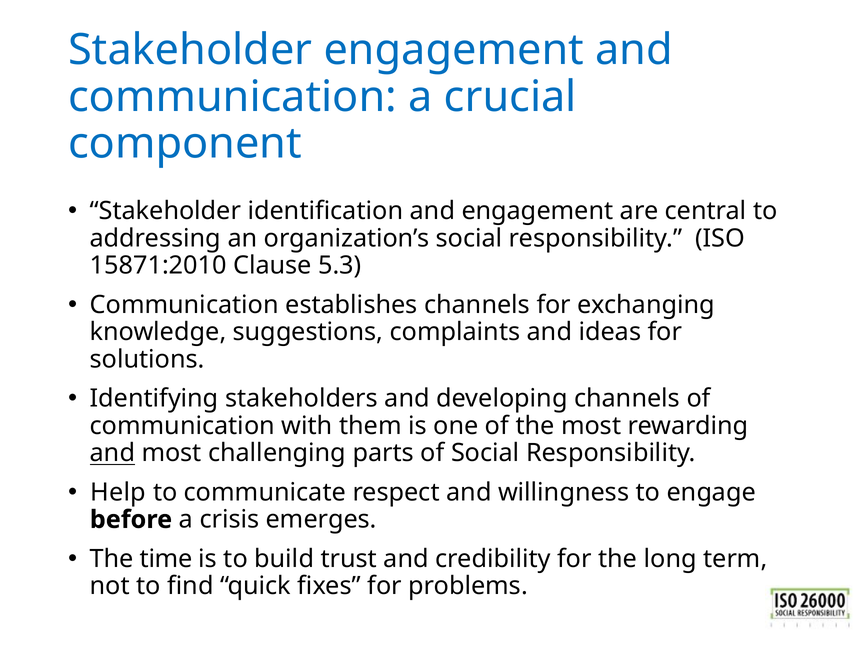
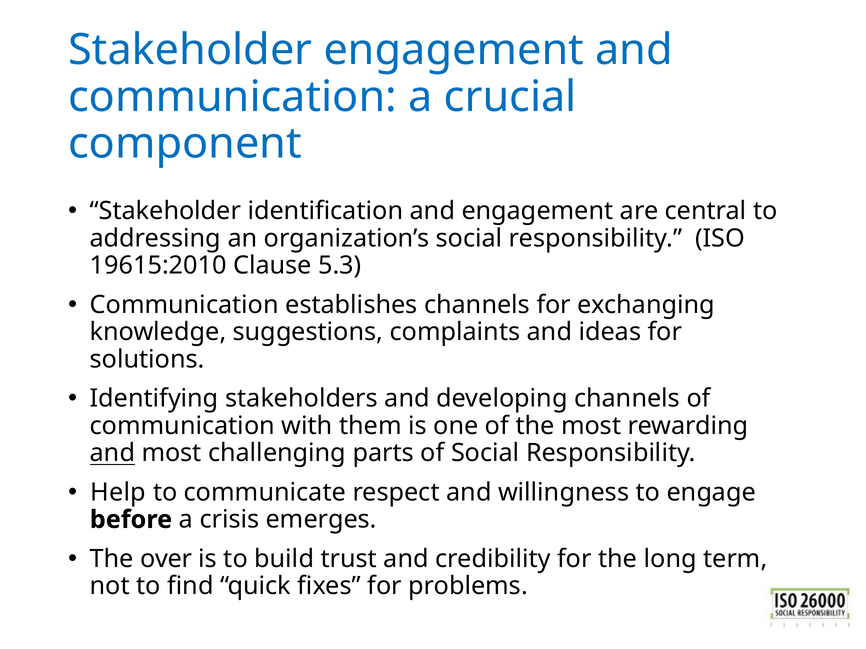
15871:2010: 15871:2010 -> 19615:2010
time: time -> over
